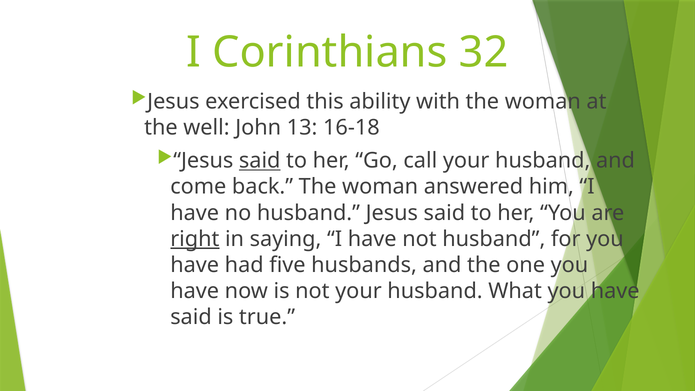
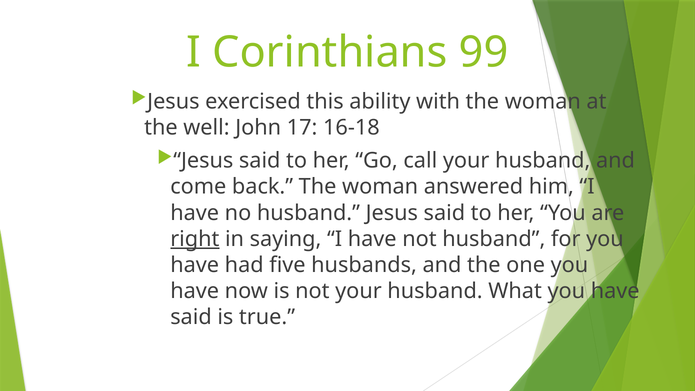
32: 32 -> 99
13: 13 -> 17
said at (260, 161) underline: present -> none
